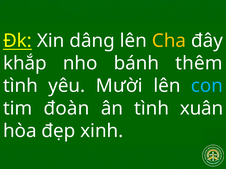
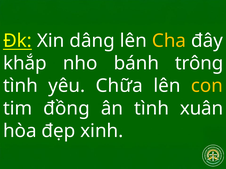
thêm: thêm -> trông
Mười: Mười -> Chữa
con colour: light blue -> yellow
đoàn: đoàn -> đồng
